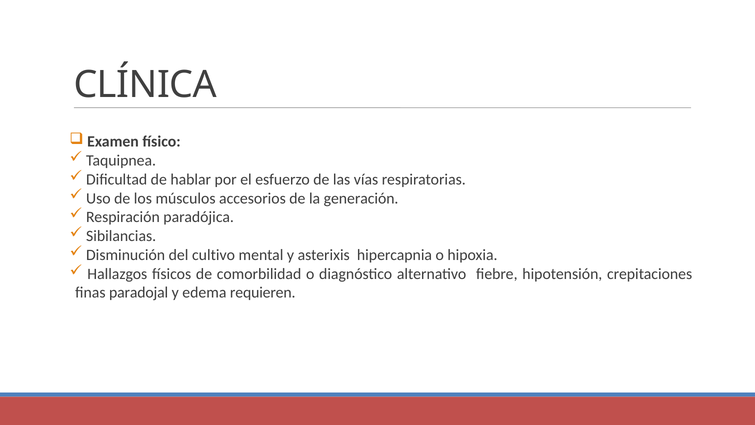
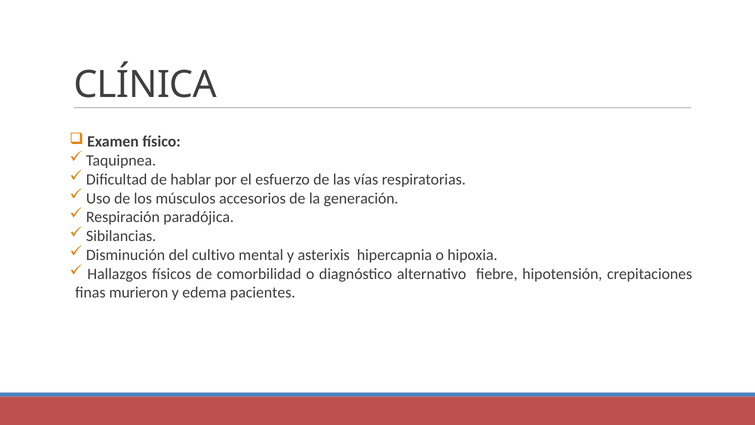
paradojal: paradojal -> murieron
requieren: requieren -> pacientes
